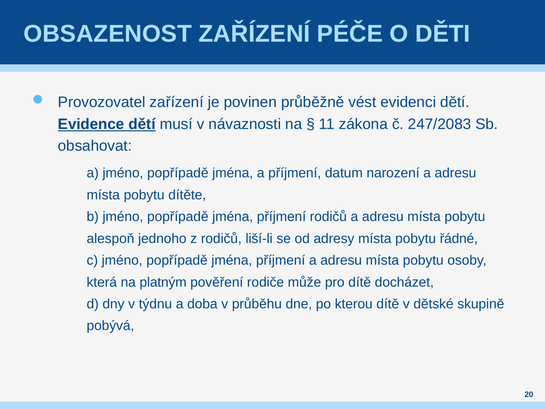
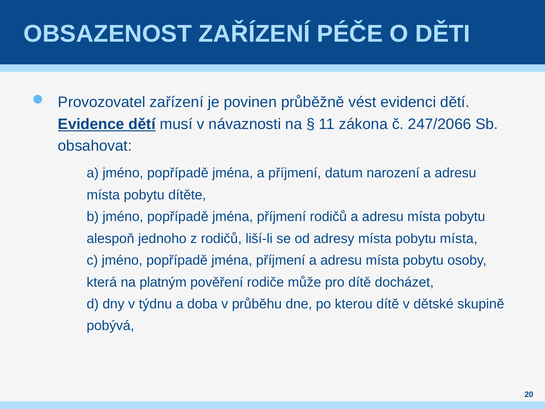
247/2083: 247/2083 -> 247/2066
pobytu řádné: řádné -> místa
